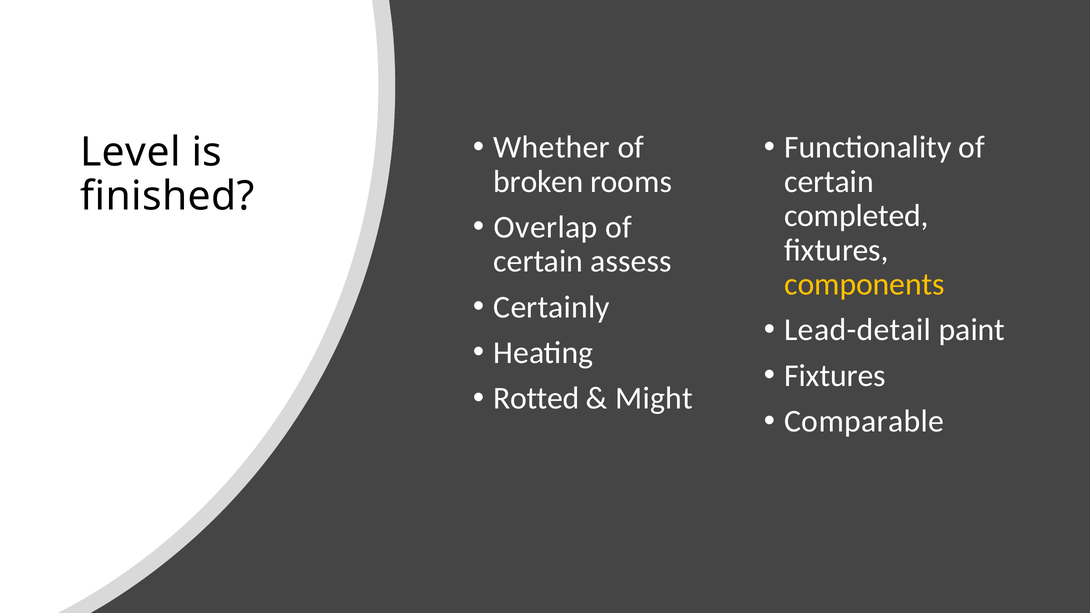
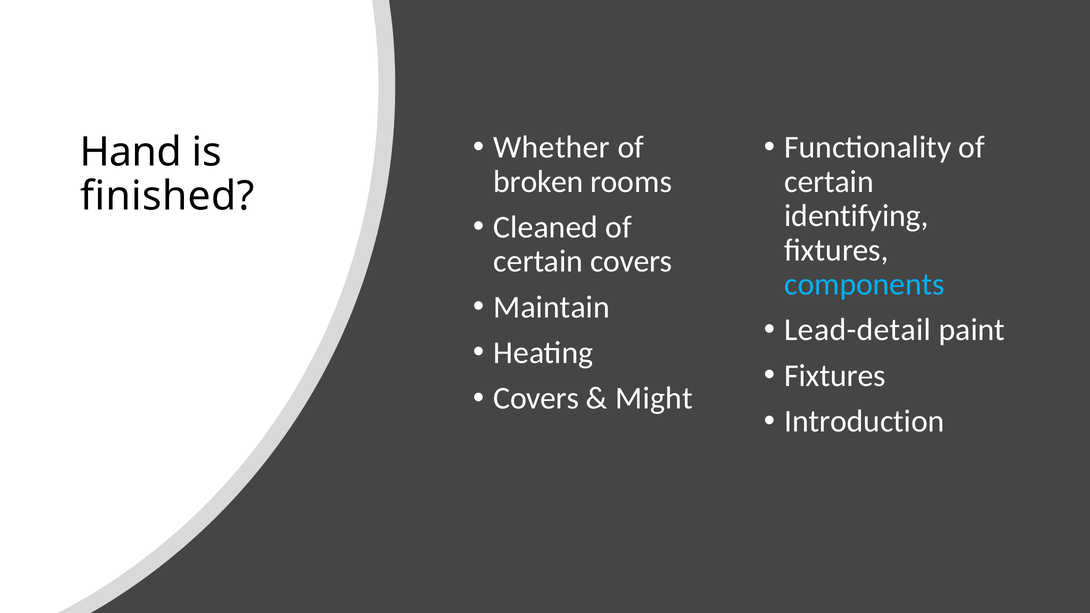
Level: Level -> Hand
completed: completed -> identifying
Overlap: Overlap -> Cleaned
certain assess: assess -> covers
components colour: yellow -> light blue
Certainly: Certainly -> Maintain
Rotted at (536, 398): Rotted -> Covers
Comparable: Comparable -> Introduction
